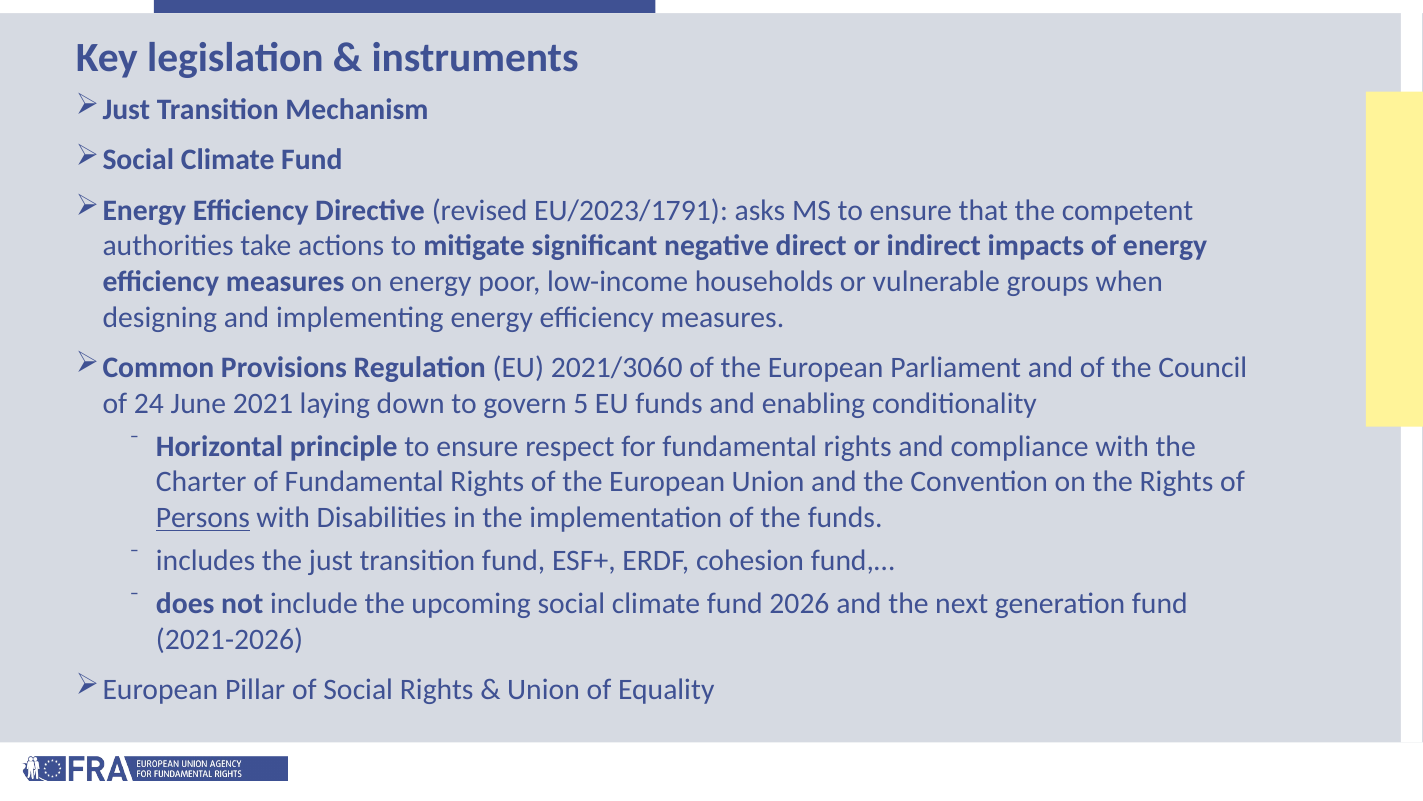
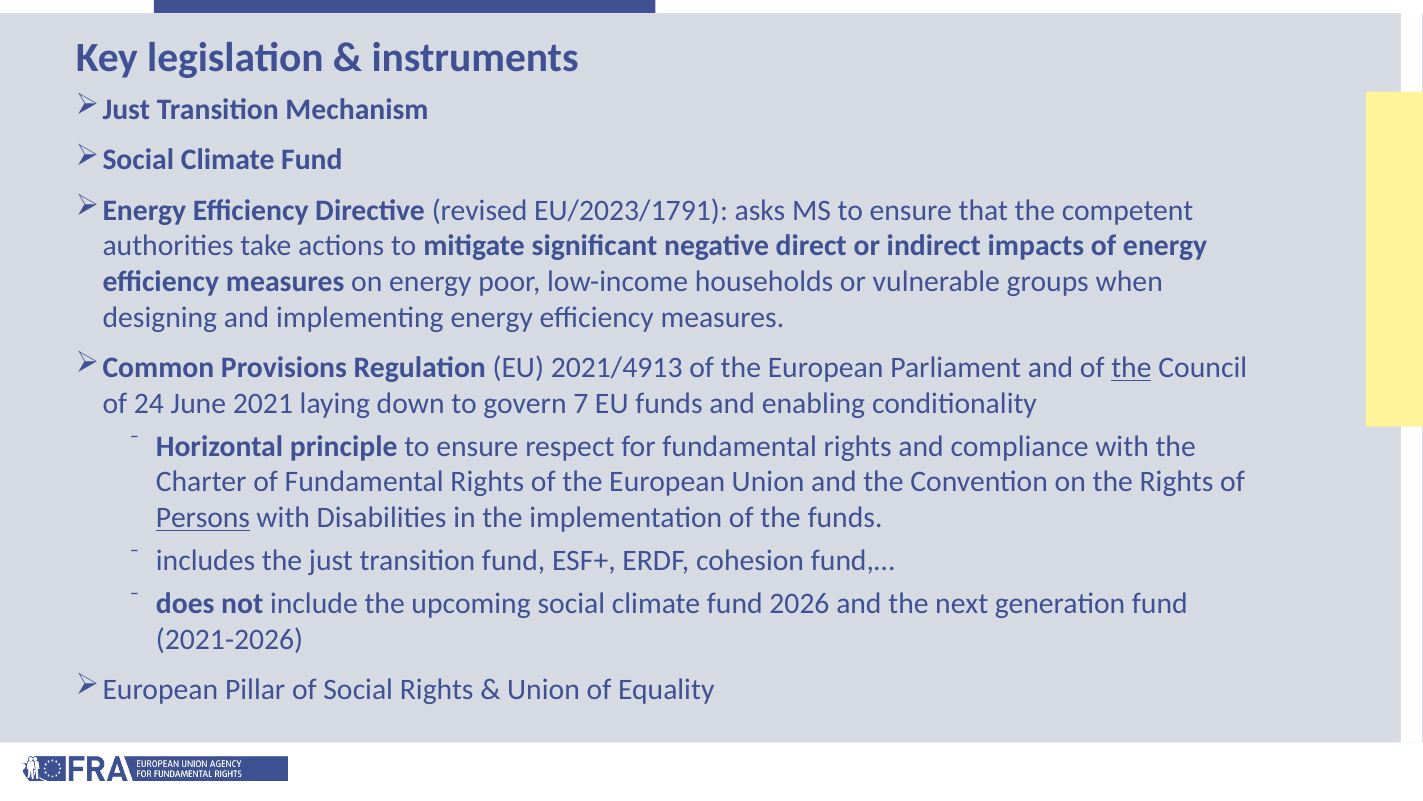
2021/3060: 2021/3060 -> 2021/4913
the at (1131, 368) underline: none -> present
5: 5 -> 7
